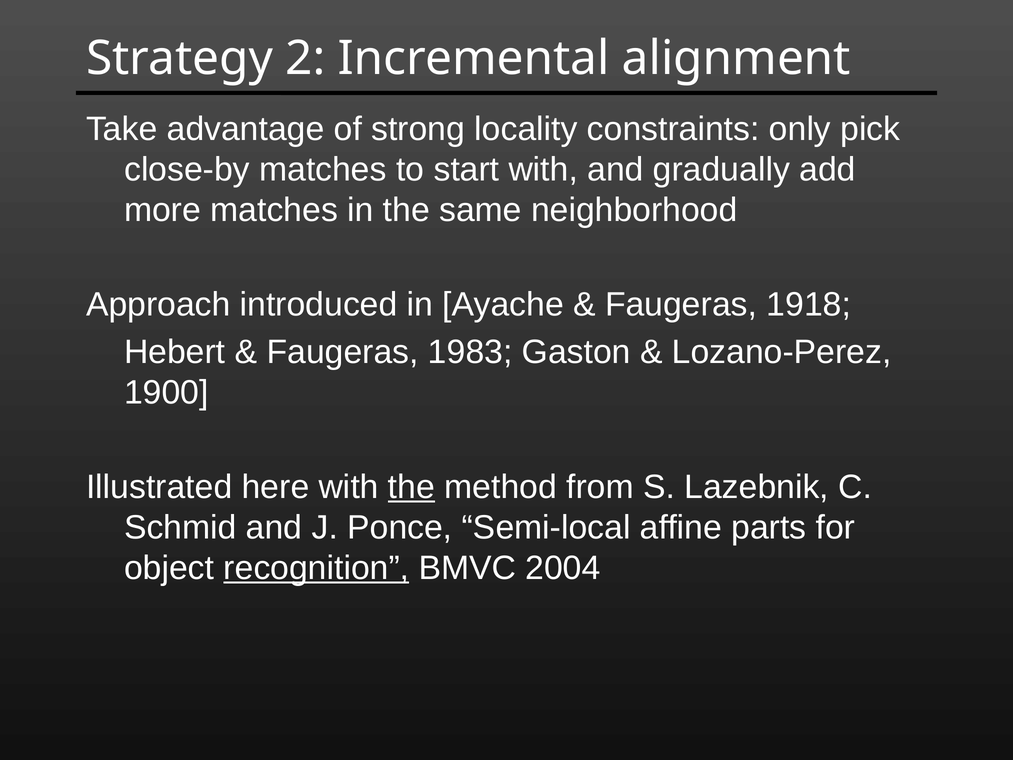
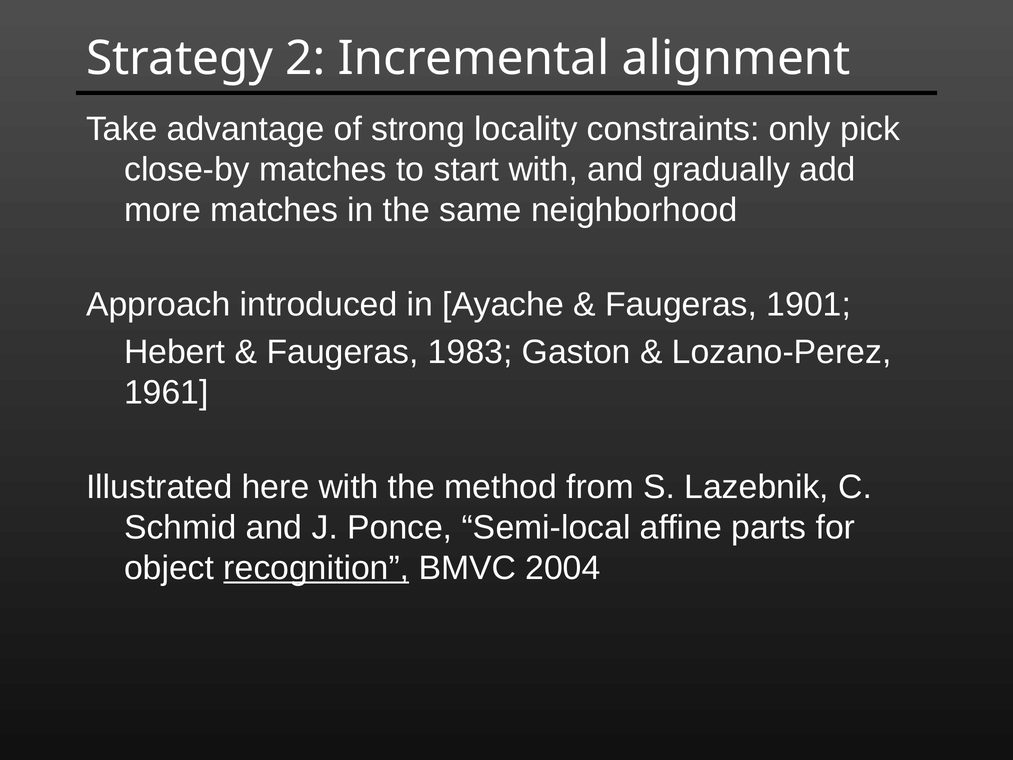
1918: 1918 -> 1901
1900: 1900 -> 1961
the at (411, 487) underline: present -> none
